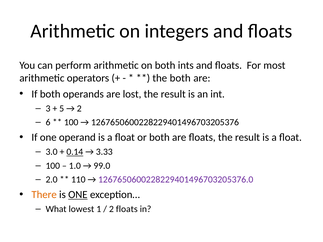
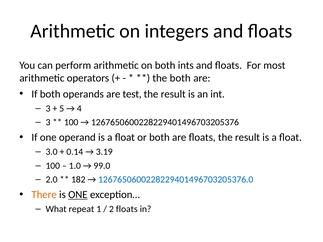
lost: lost -> test
2 at (79, 109): 2 -> 4
6 at (48, 122): 6 -> 3
0.14 underline: present -> none
3.33: 3.33 -> 3.19
110: 110 -> 182
1267650600228229401496703205376.0 colour: purple -> blue
lowest: lowest -> repeat
